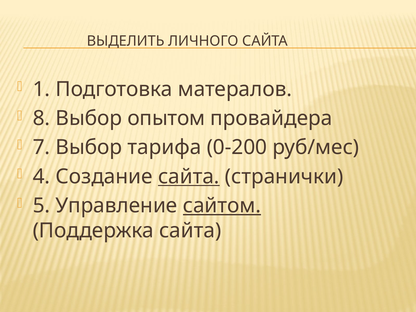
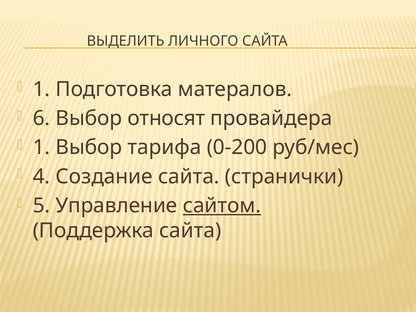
8: 8 -> 6
опытом: опытом -> относят
7 at (41, 147): 7 -> 1
сайта at (189, 177) underline: present -> none
